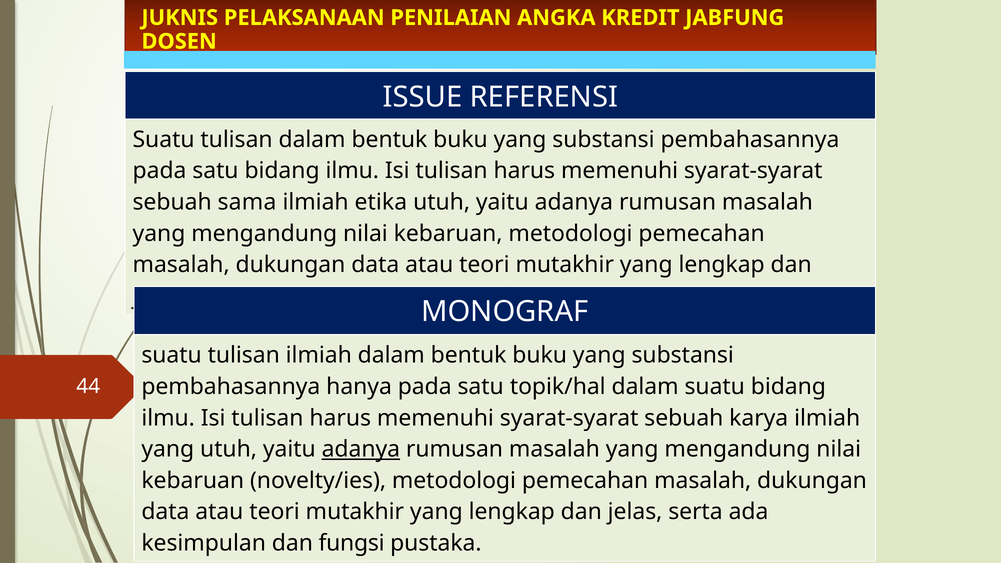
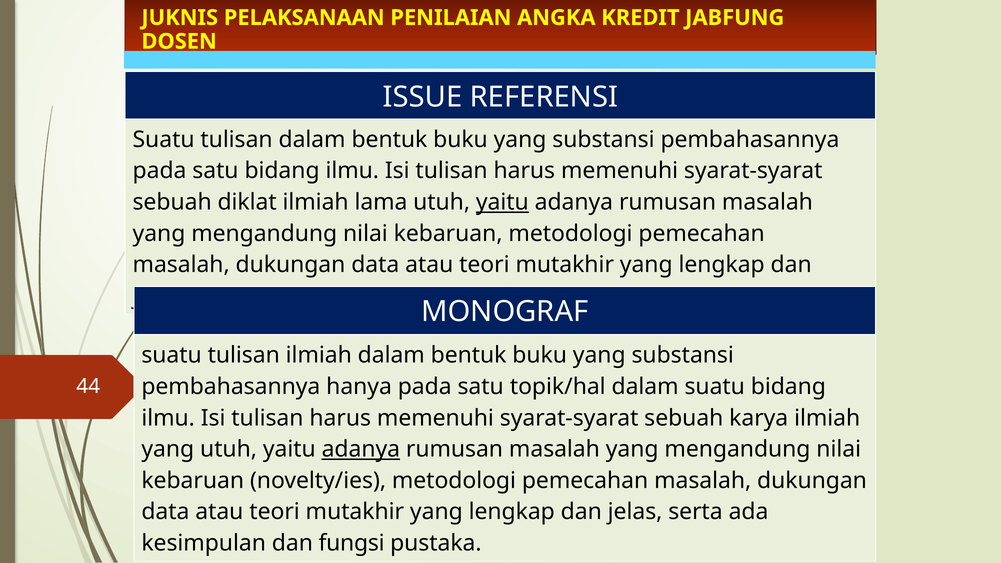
sama: sama -> diklat
etika: etika -> lama
yaitu at (502, 202) underline: none -> present
